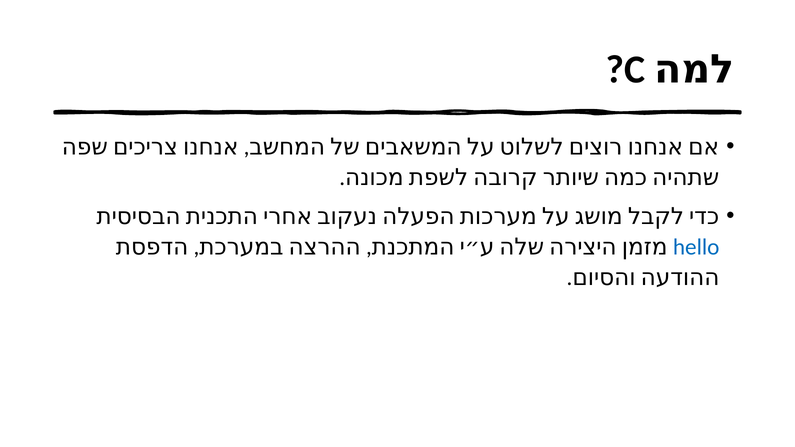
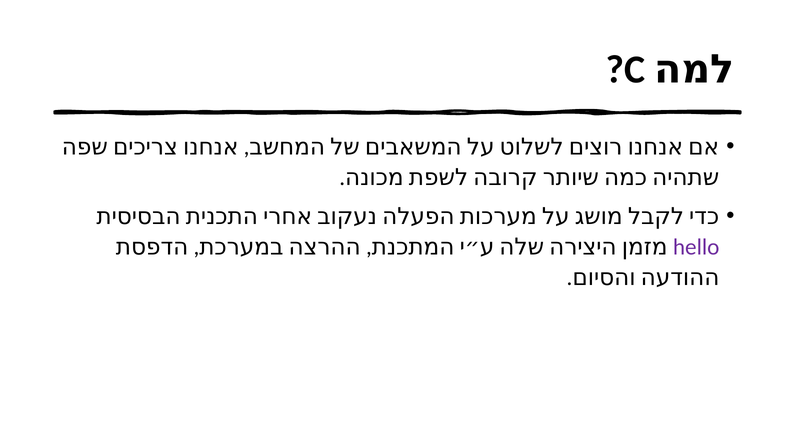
hello colour: blue -> purple
